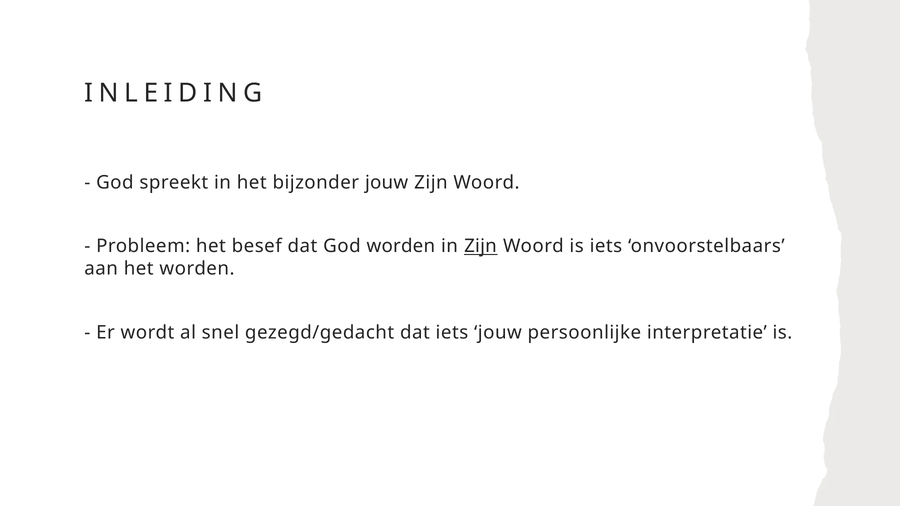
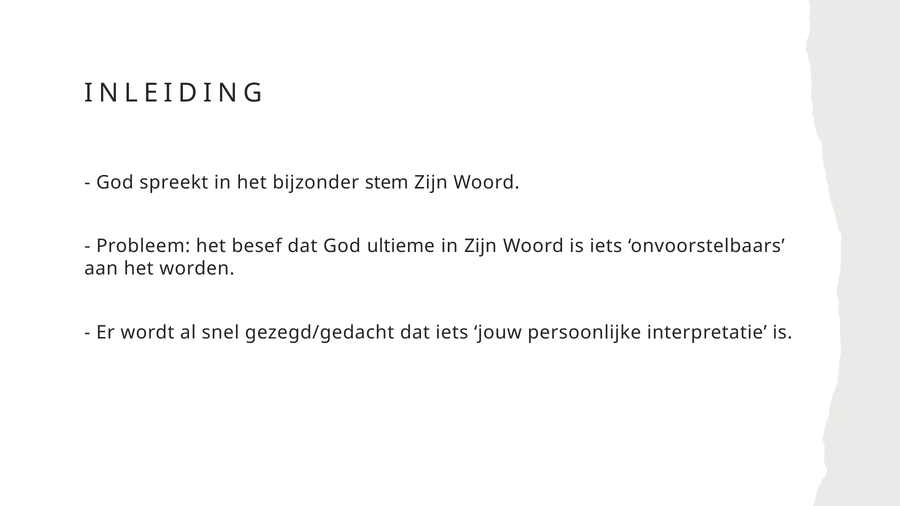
bijzonder jouw: jouw -> stem
God worden: worden -> ultieme
Zijn at (480, 246) underline: present -> none
